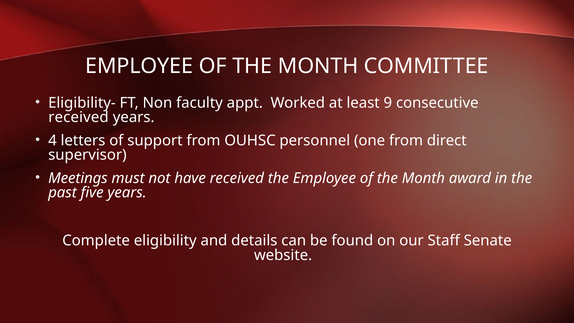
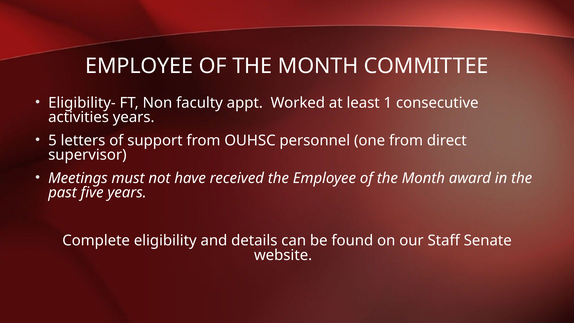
9: 9 -> 1
received at (78, 117): received -> activities
4: 4 -> 5
